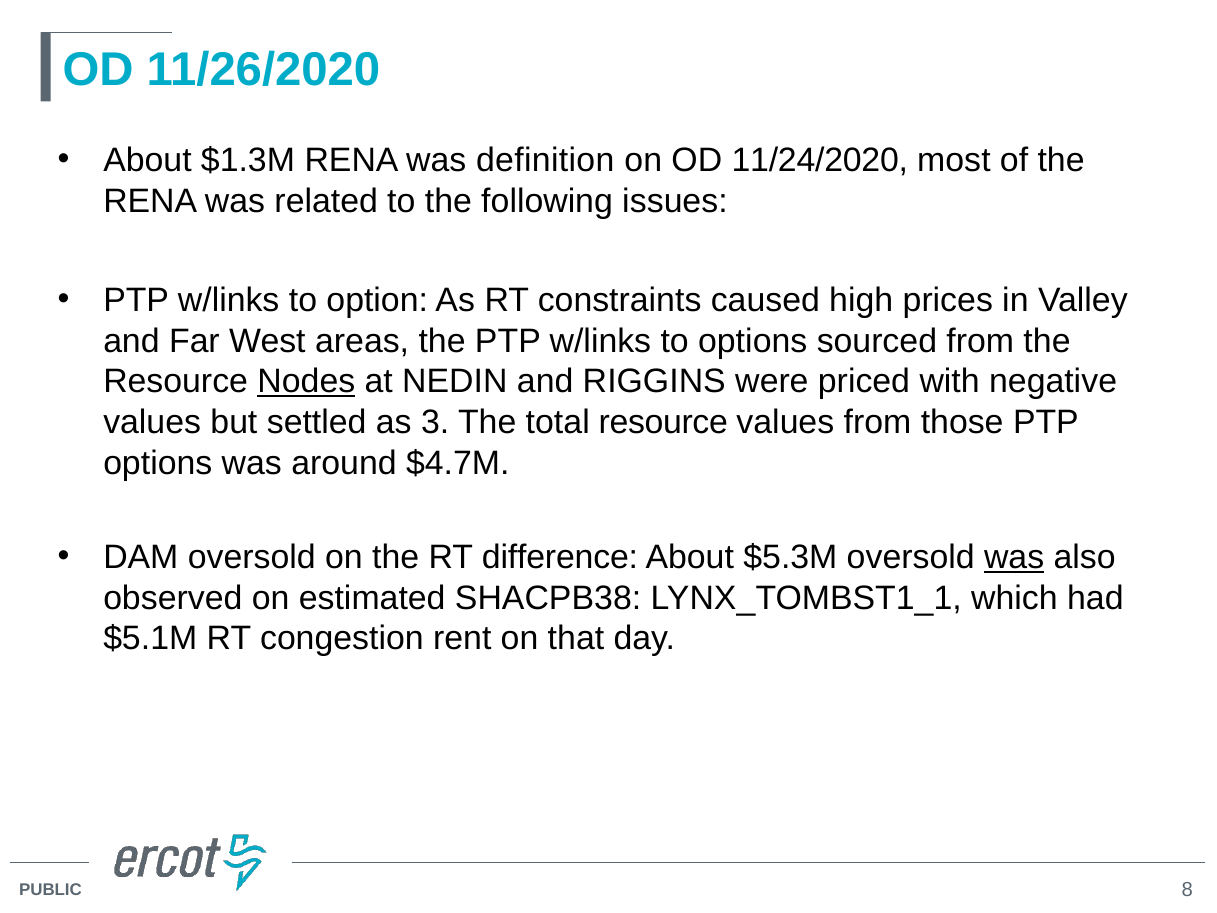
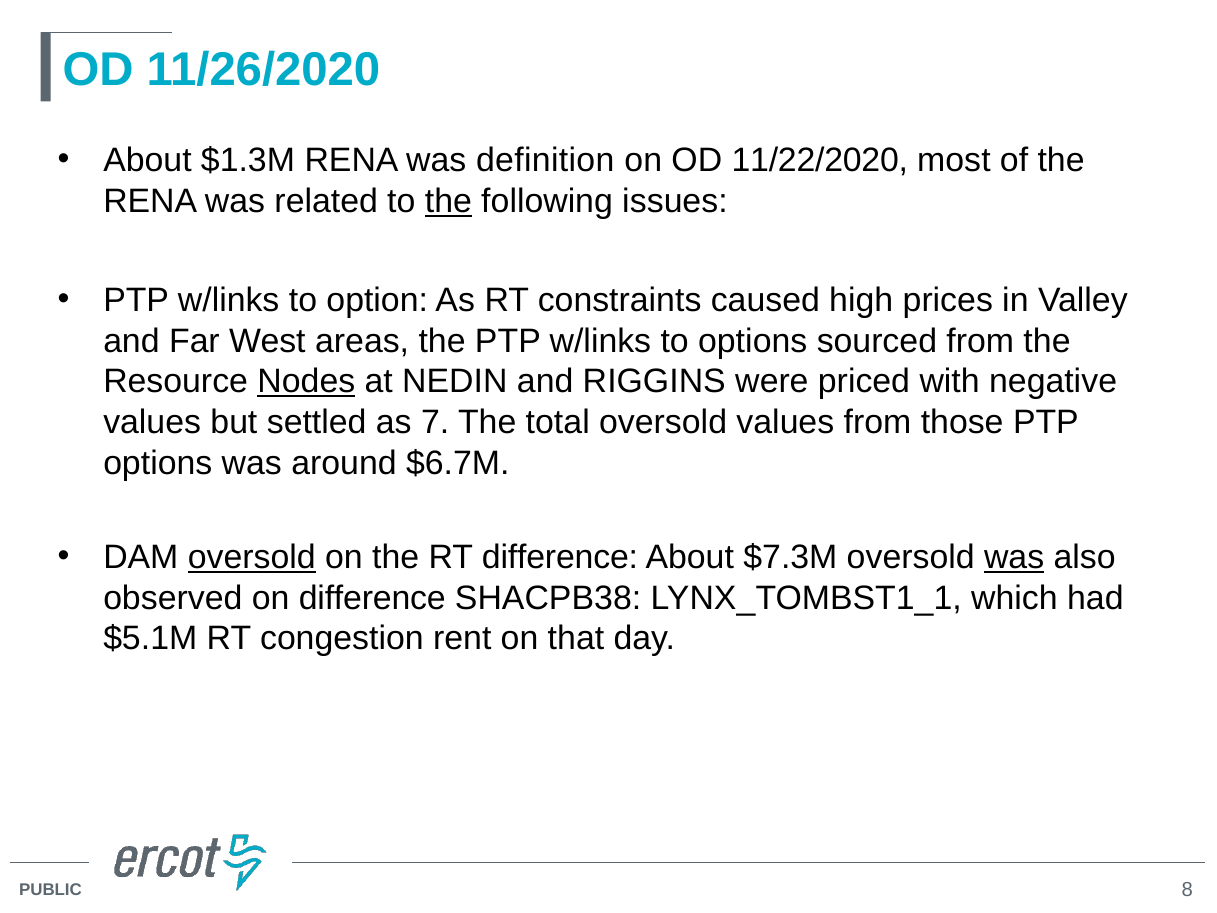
11/24/2020: 11/24/2020 -> 11/22/2020
the at (448, 201) underline: none -> present
3: 3 -> 7
total resource: resource -> oversold
$4.7M: $4.7M -> $6.7M
oversold at (252, 557) underline: none -> present
$5.3M: $5.3M -> $7.3M
on estimated: estimated -> difference
